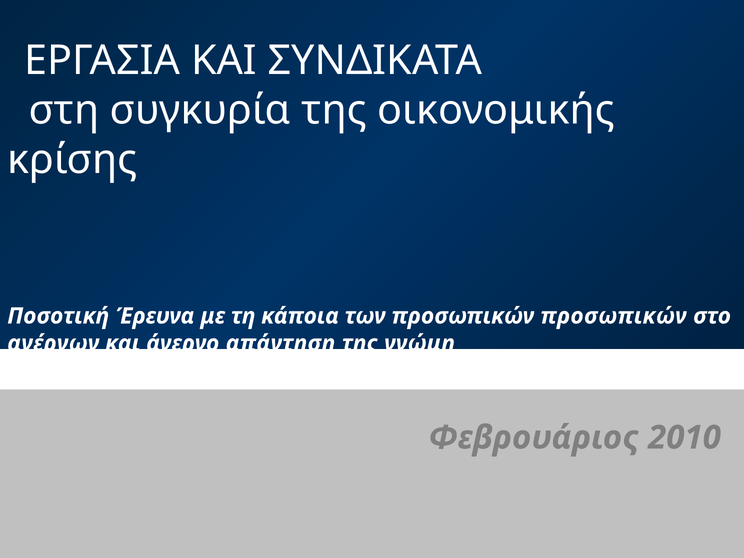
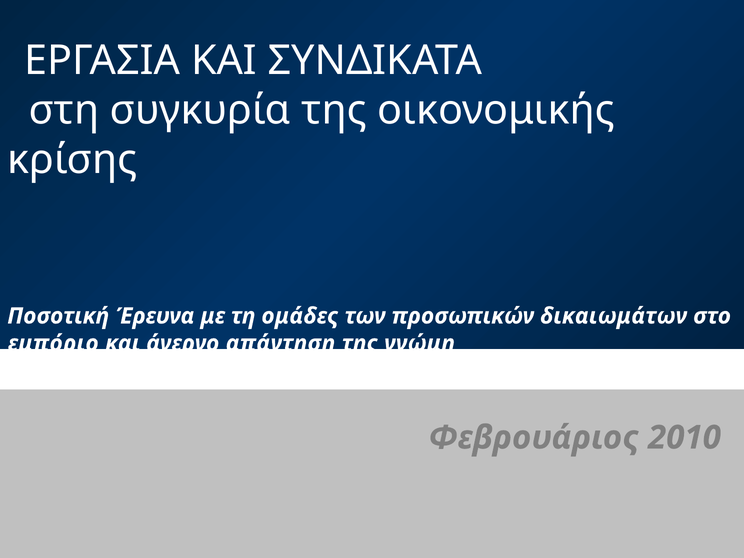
κάποια: κάποια -> ομάδες
προσωπικών προσωπικών: προσωπικών -> δικαιωμάτων
ανέργων: ανέργων -> εμπόριο
